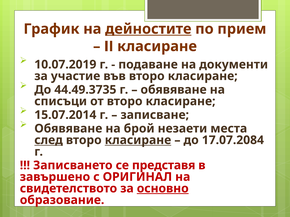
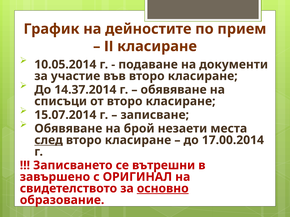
дейностите underline: present -> none
10.07.2019: 10.07.2019 -> 10.05.2014
44.49.3735: 44.49.3735 -> 14.37.2014
класиране at (138, 140) underline: present -> none
17.07.2084: 17.07.2084 -> 17.00.2014
представя: представя -> вътрешни
